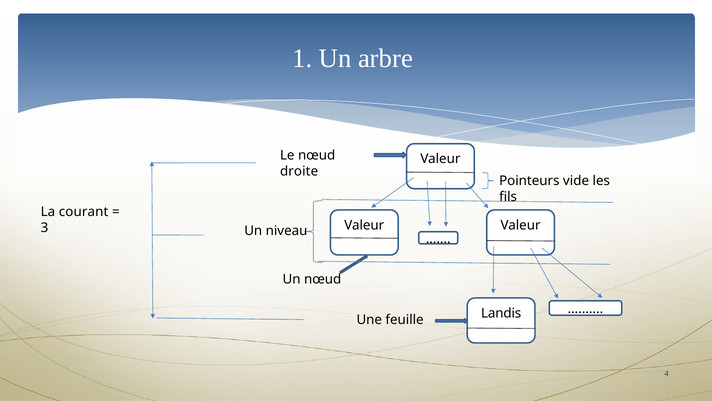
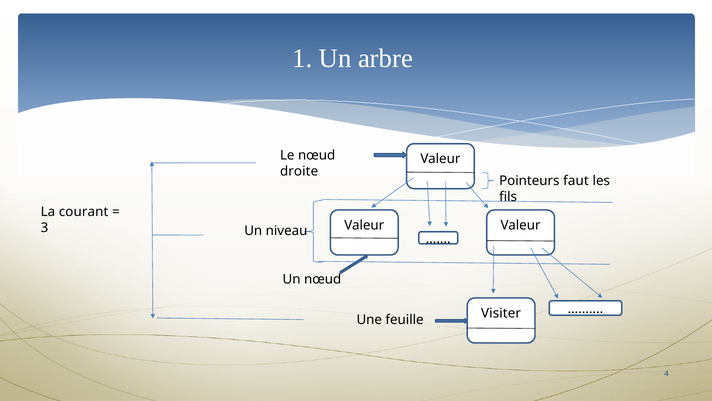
vide: vide -> faut
Landis: Landis -> Visiter
